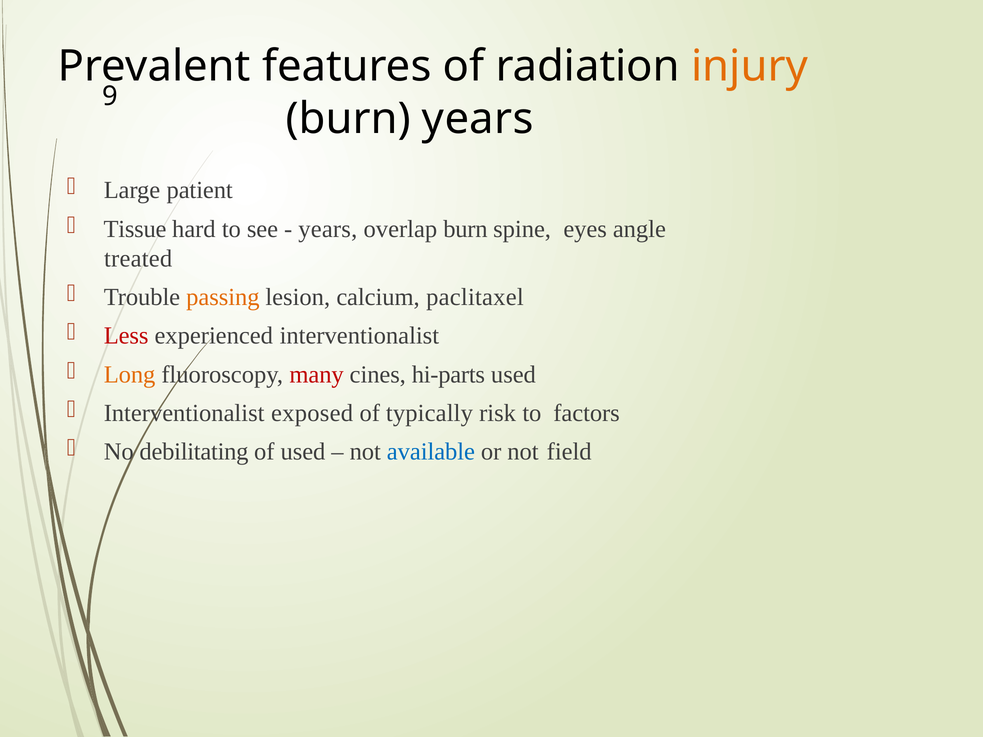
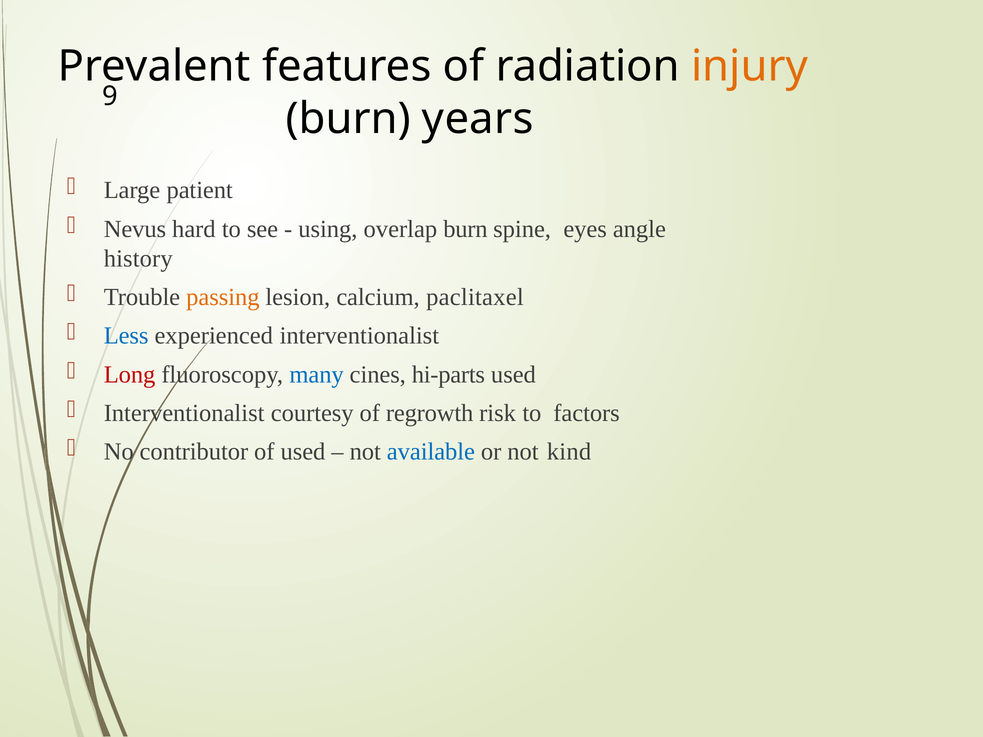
Tissue: Tissue -> Nevus
years at (328, 229): years -> using
treated: treated -> history
Less colour: red -> blue
Long colour: orange -> red
many colour: red -> blue
exposed: exposed -> courtesy
typically: typically -> regrowth
debilitating: debilitating -> contributor
field: field -> kind
